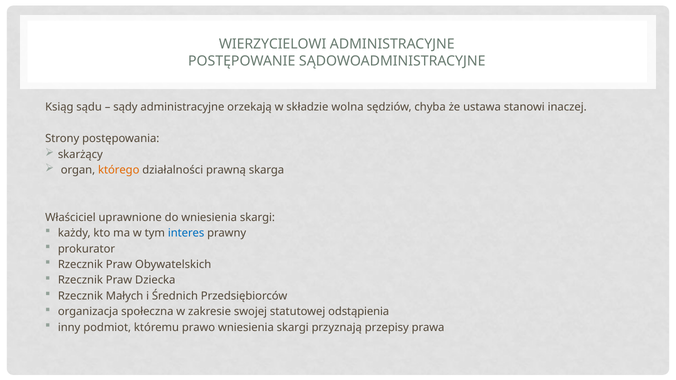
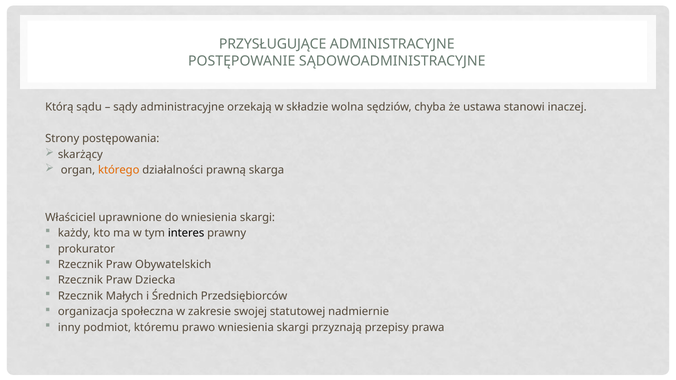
WIERZYCIELOWI: WIERZYCIELOWI -> PRZYSŁUGUJĄCE
Ksiąg: Ksiąg -> Którą
interes colour: blue -> black
odstąpienia: odstąpienia -> nadmiernie
